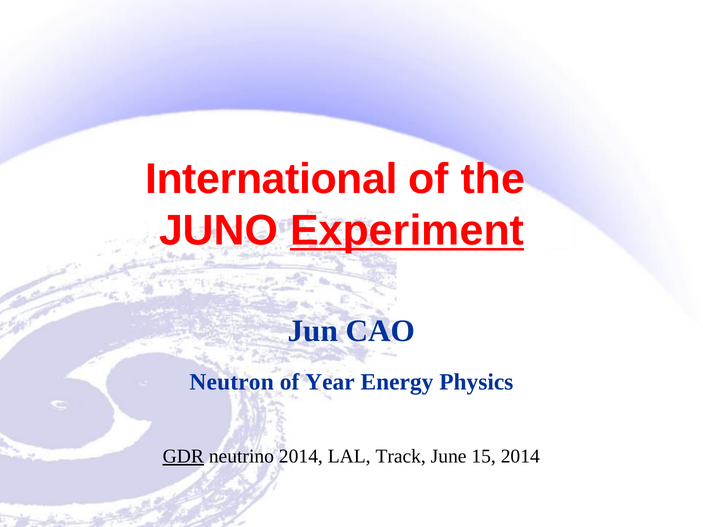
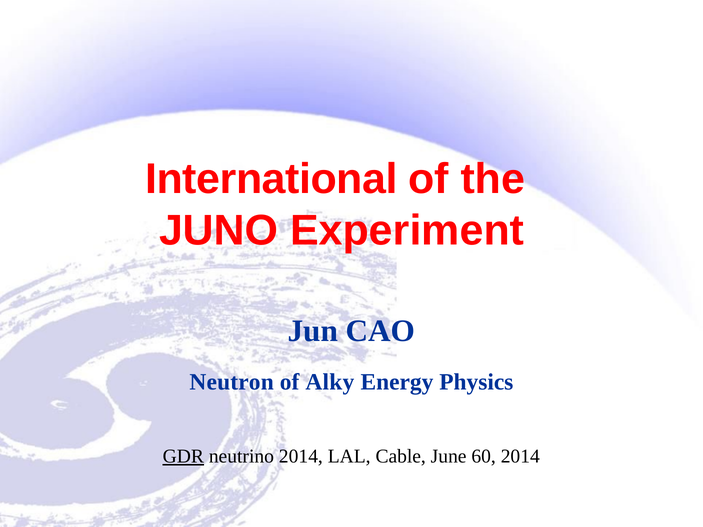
Experiment underline: present -> none
Year: Year -> Alky
Track: Track -> Cable
15: 15 -> 60
